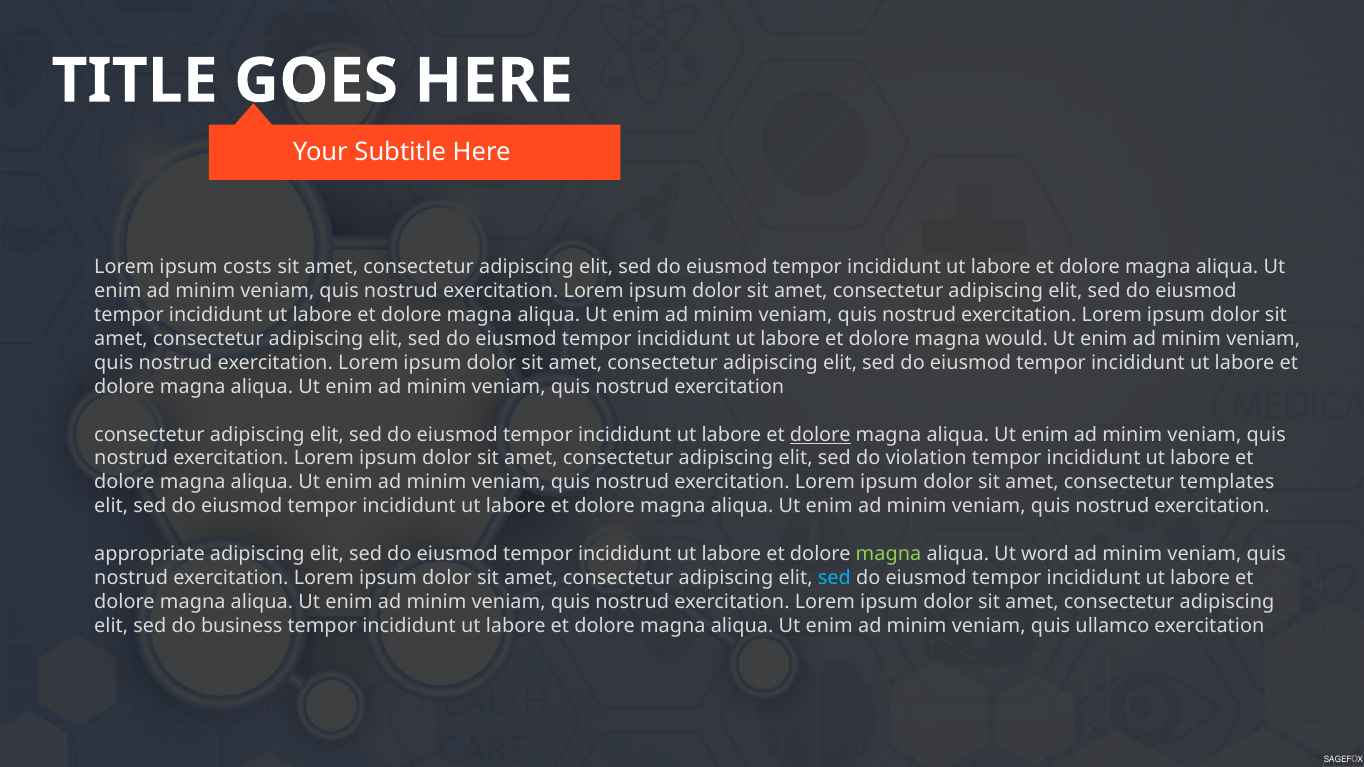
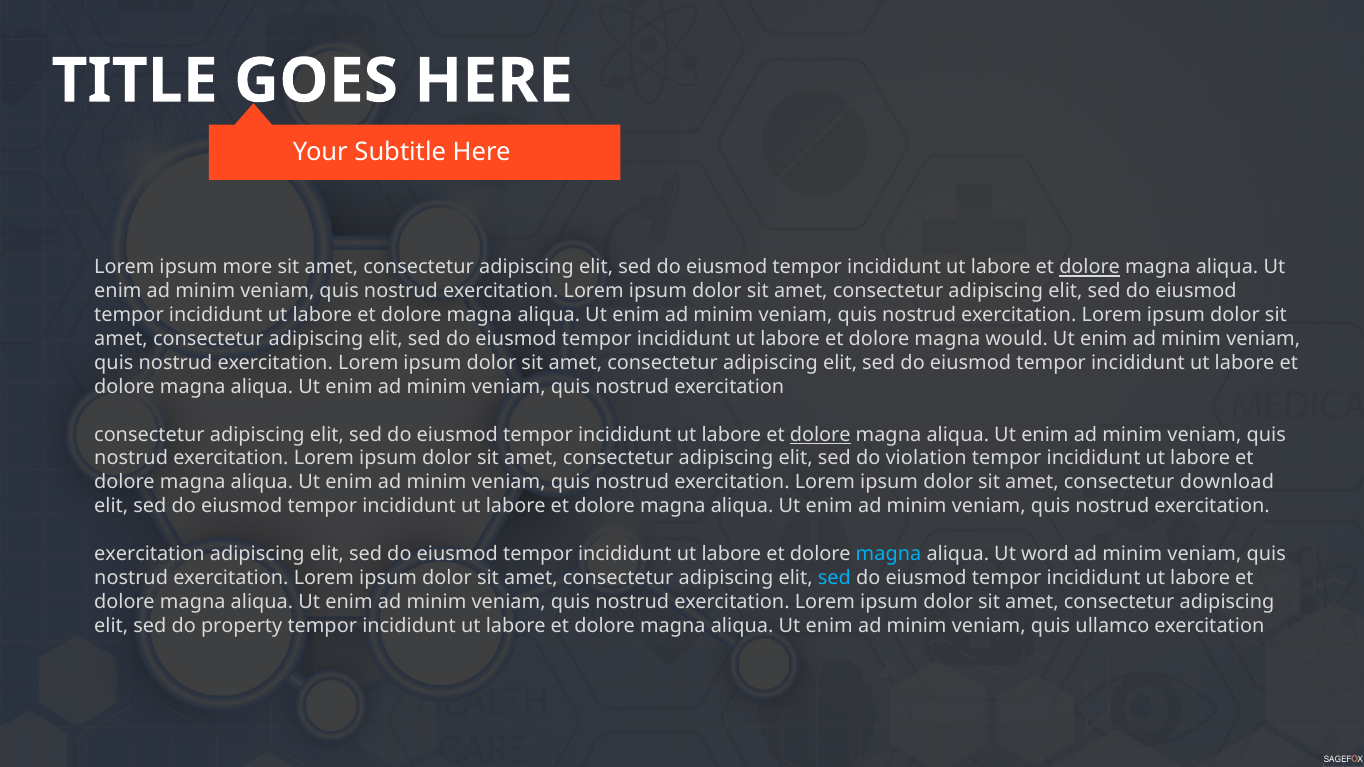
costs: costs -> more
dolore at (1090, 268) underline: none -> present
templates: templates -> download
appropriate at (149, 554): appropriate -> exercitation
magna at (888, 554) colour: light green -> light blue
business: business -> property
